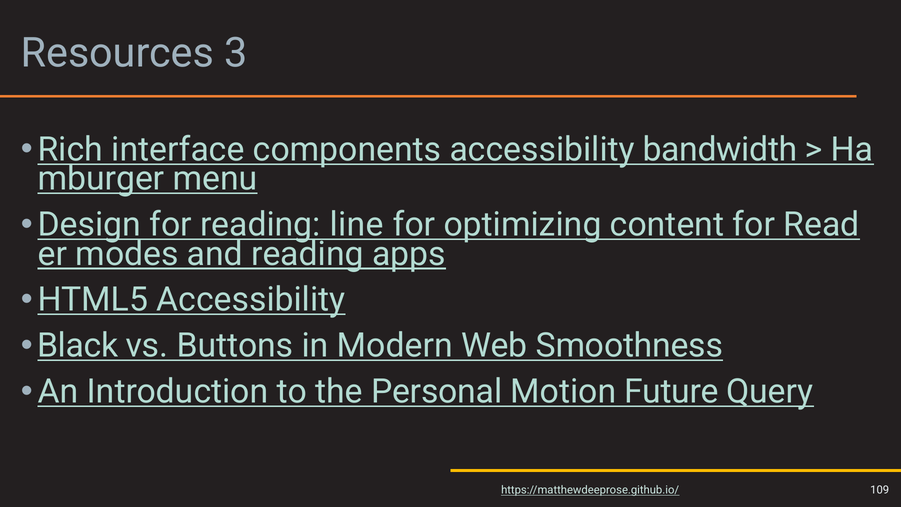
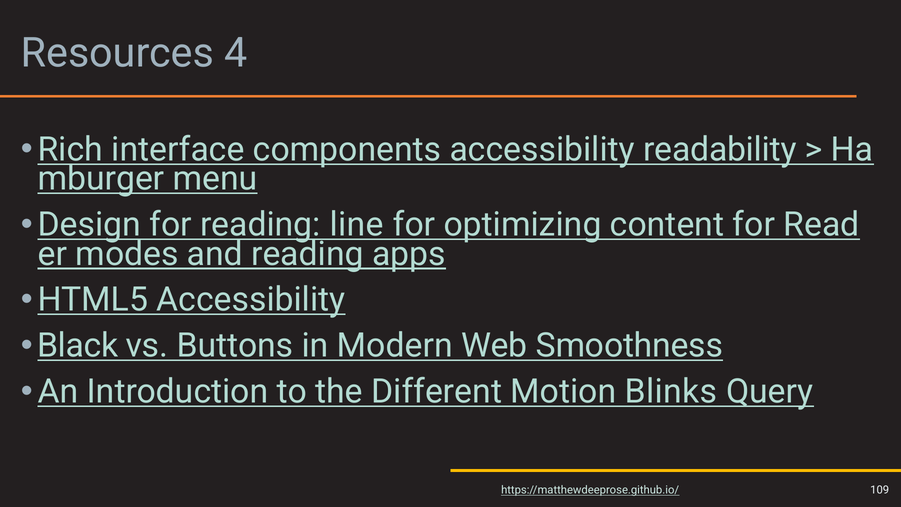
3: 3 -> 4
bandwidth: bandwidth -> readability
Personal: Personal -> Different
Future: Future -> Blinks
